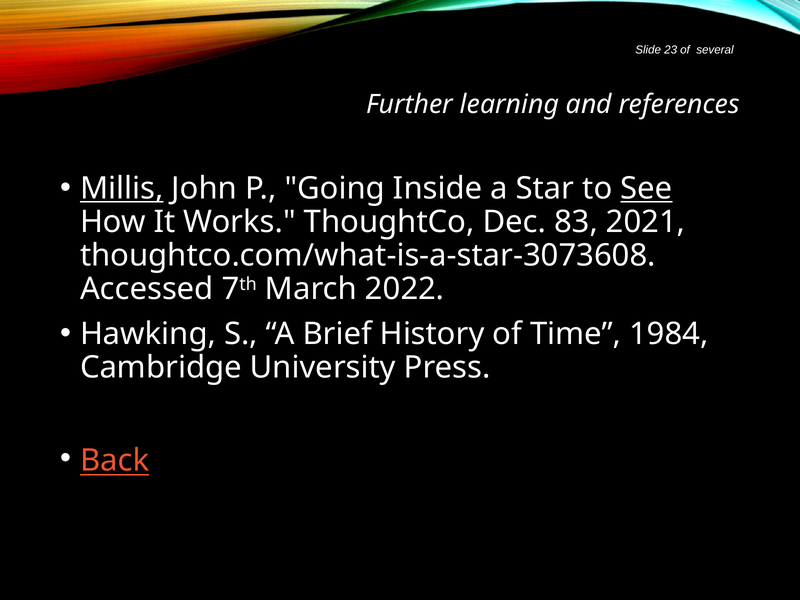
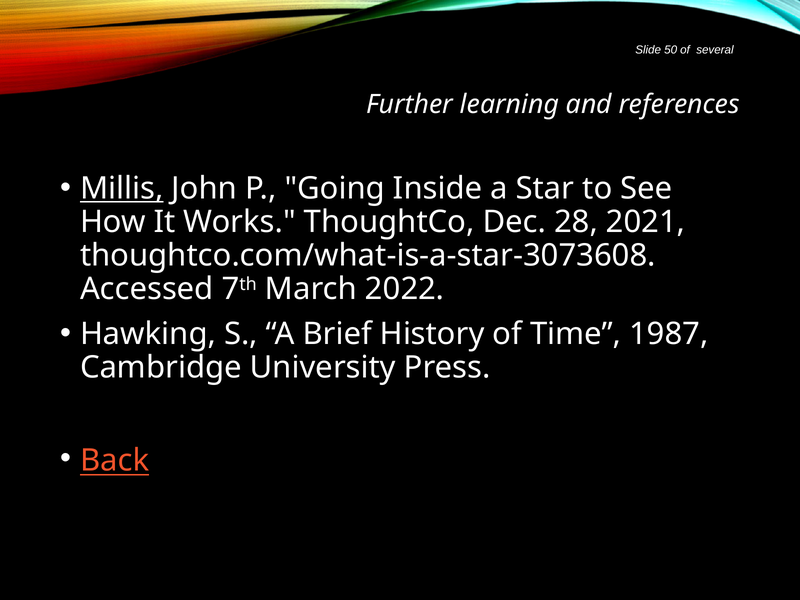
23: 23 -> 50
See underline: present -> none
83: 83 -> 28
1984: 1984 -> 1987
